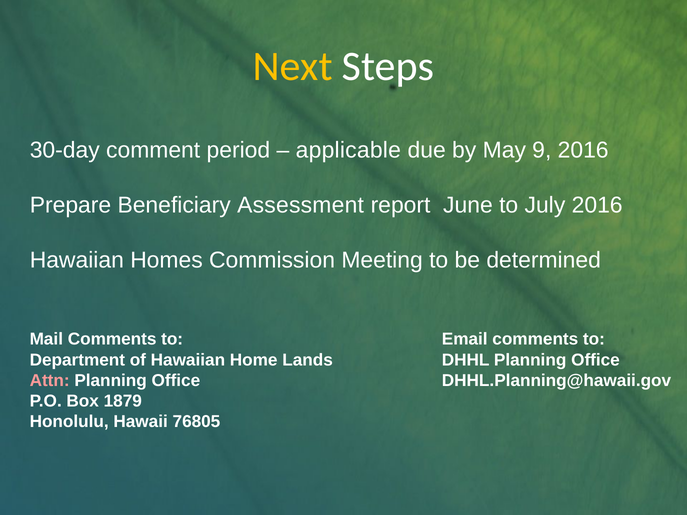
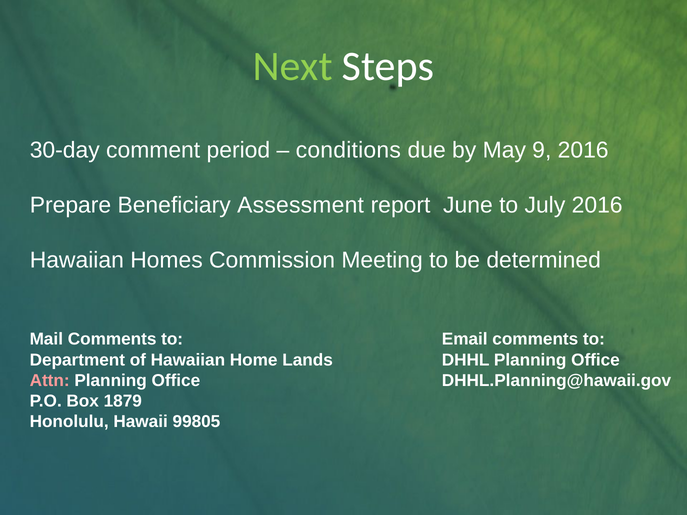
Next colour: yellow -> light green
applicable: applicable -> conditions
76805: 76805 -> 99805
